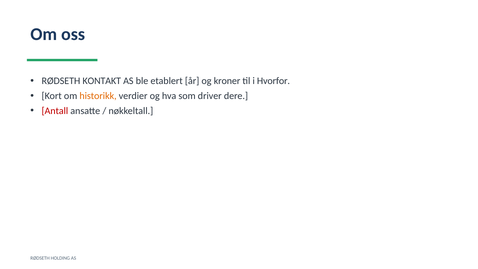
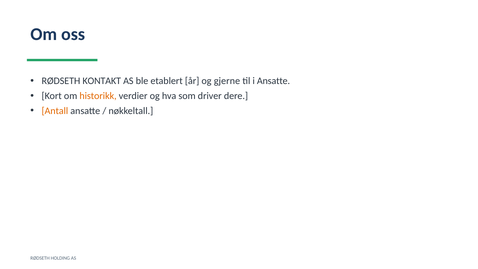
kroner: kroner -> gjerne
i Hvorfor: Hvorfor -> Ansatte
Antall colour: red -> orange
